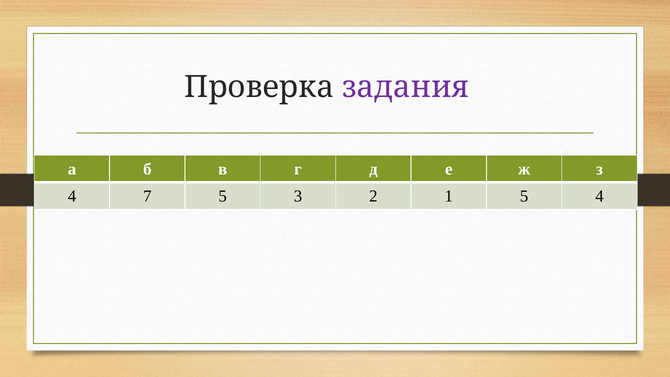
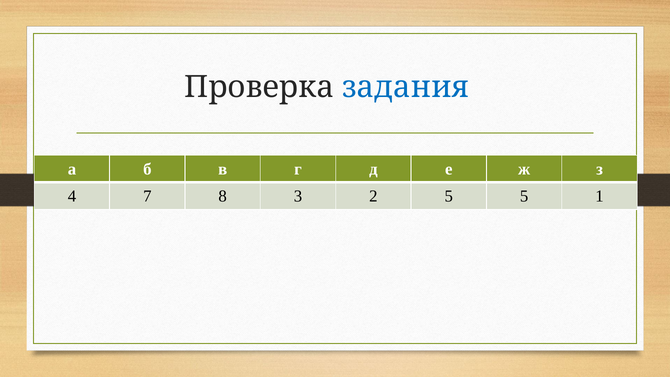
задания colour: purple -> blue
7 5: 5 -> 8
2 1: 1 -> 5
5 4: 4 -> 1
